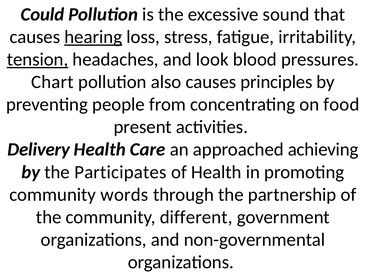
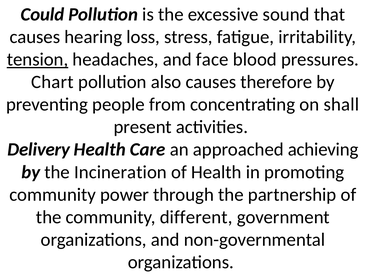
hearing underline: present -> none
look: look -> face
principles: principles -> therefore
food: food -> shall
Participates: Participates -> Incineration
words: words -> power
